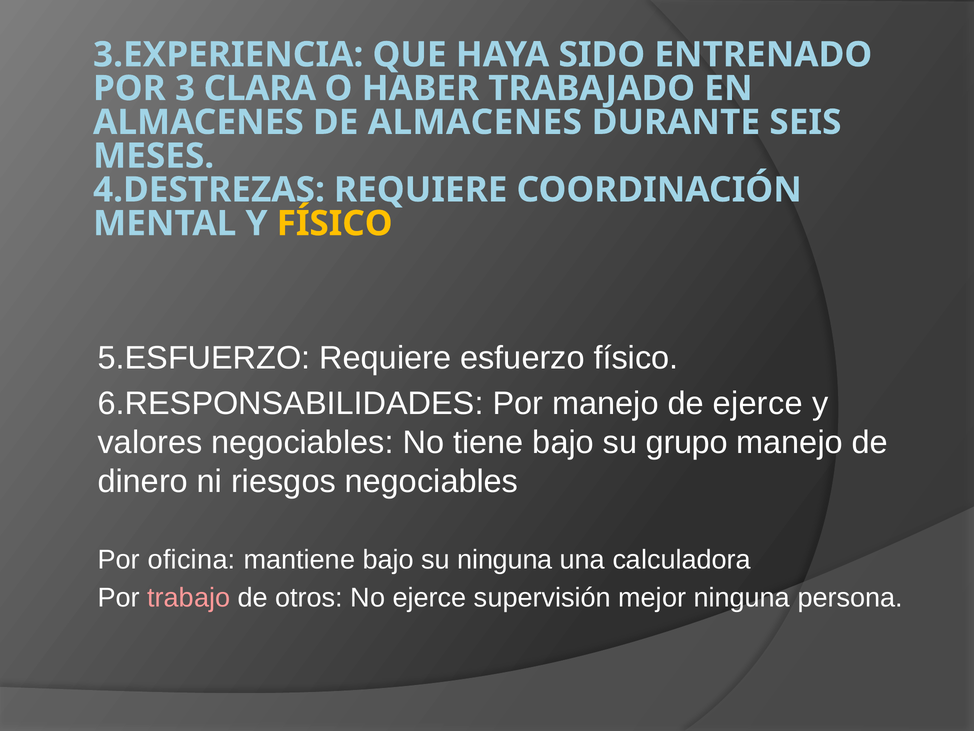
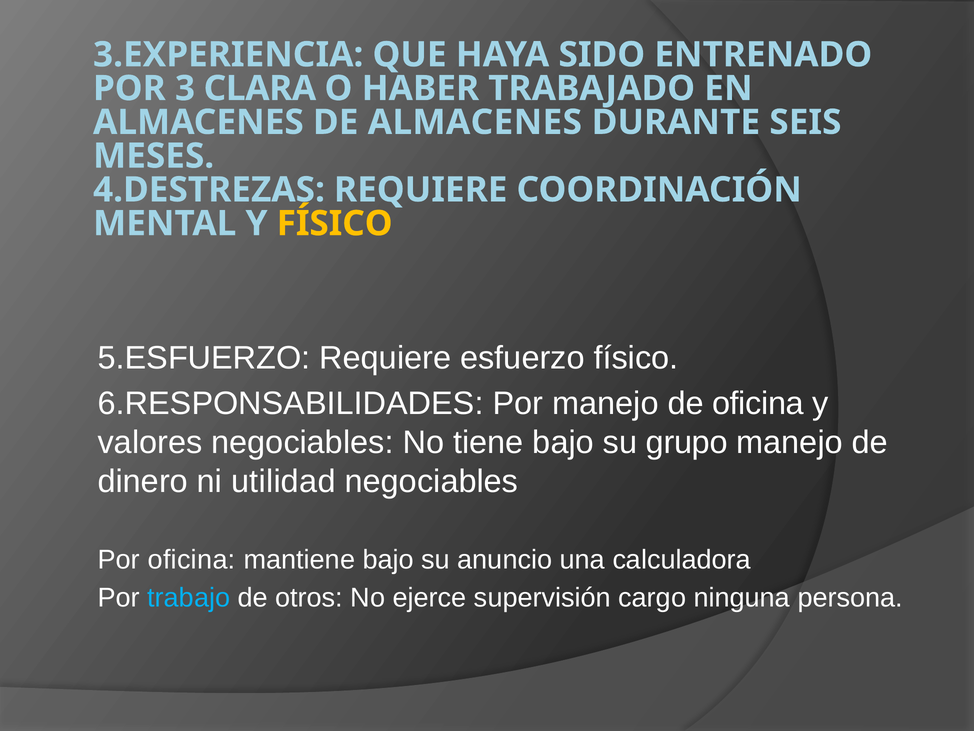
de ejerce: ejerce -> oficina
riesgos: riesgos -> utilidad
su ninguna: ninguna -> anuncio
trabajo colour: pink -> light blue
mejor: mejor -> cargo
